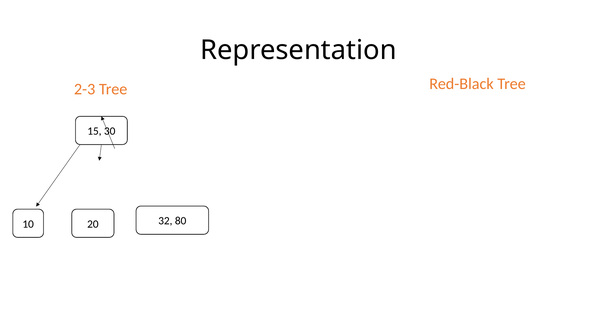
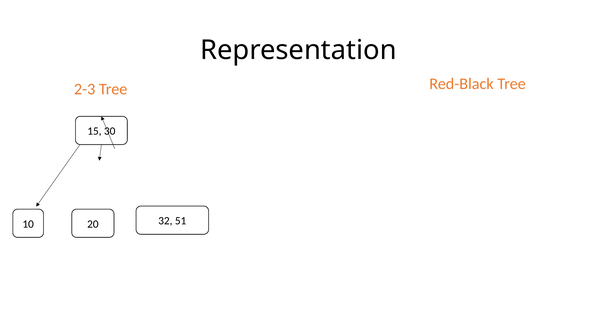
80: 80 -> 51
